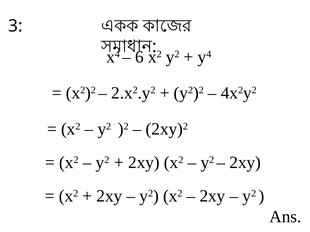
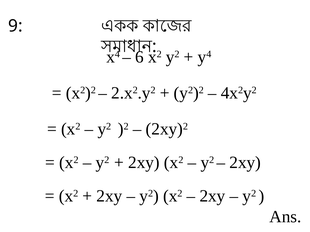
3: 3 -> 9
